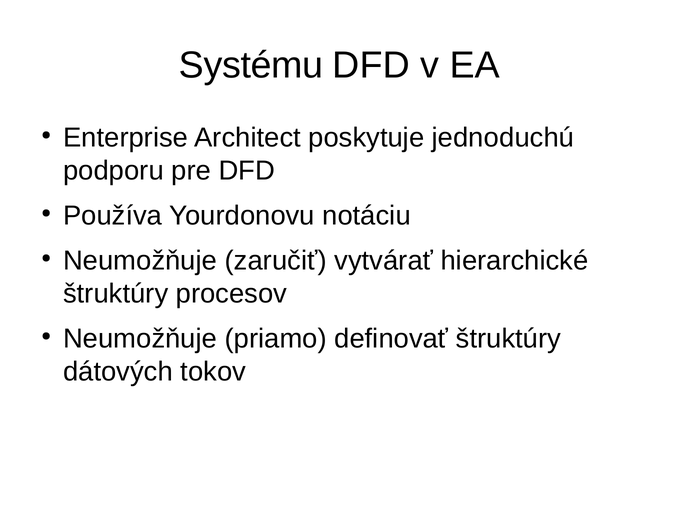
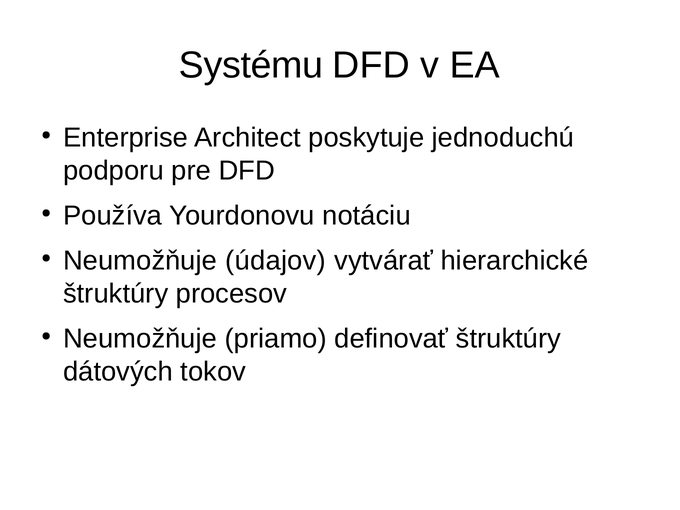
zaručiť: zaručiť -> údajov
